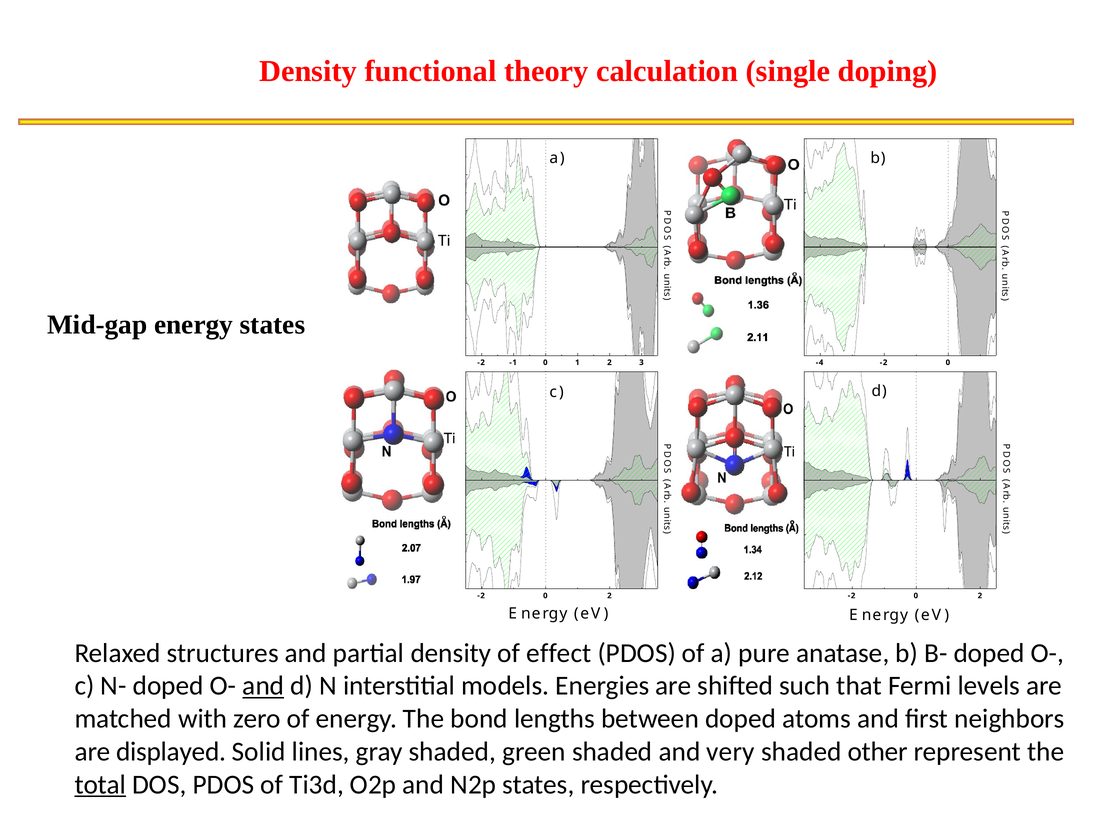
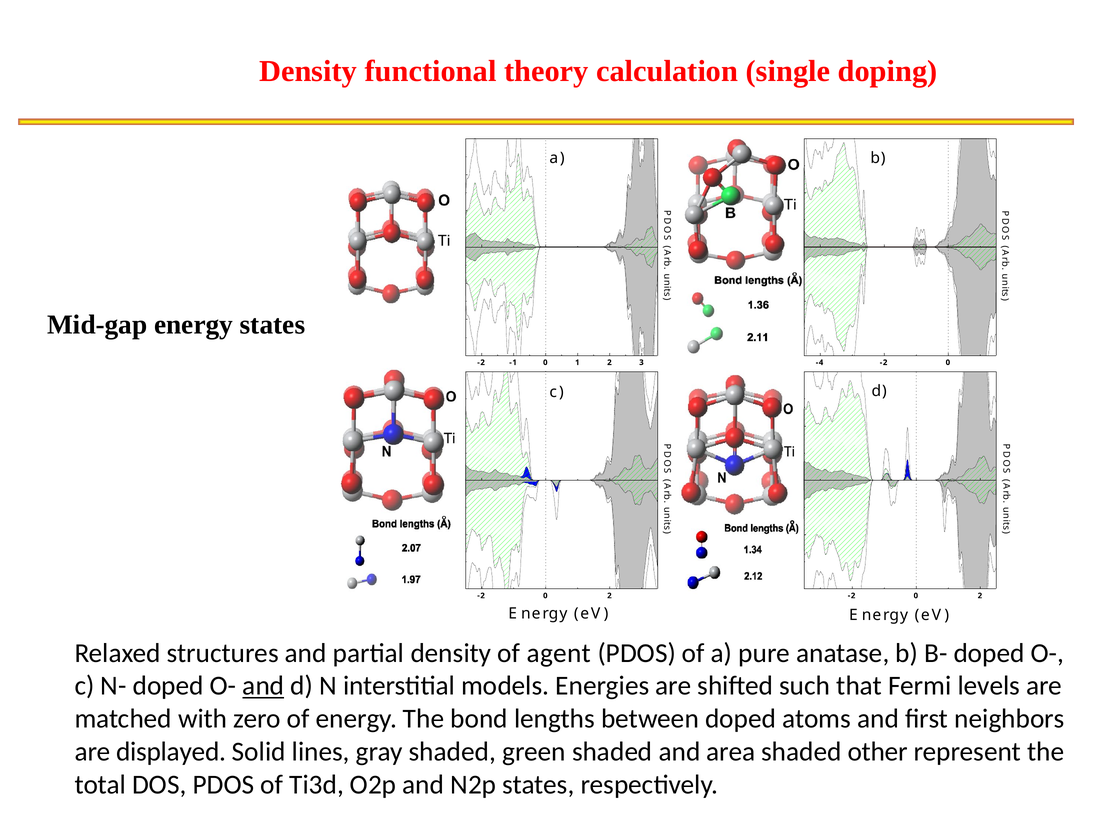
effect: effect -> agent
very: very -> area
total underline: present -> none
